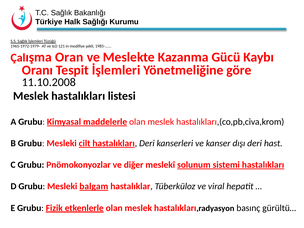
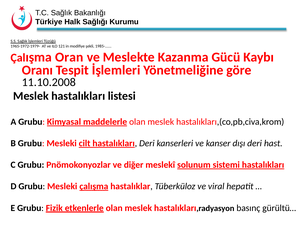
balgam: balgam -> çalışma
